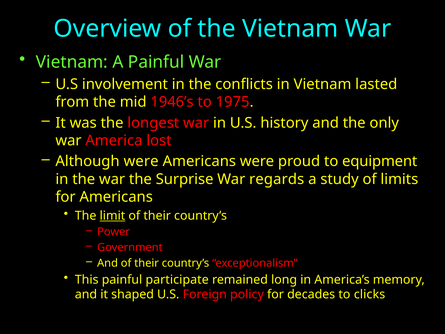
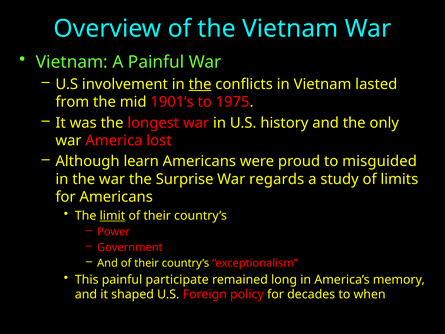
the at (200, 84) underline: none -> present
1946’s: 1946’s -> 1901’s
Although were: were -> learn
equipment: equipment -> misguided
clicks: clicks -> when
